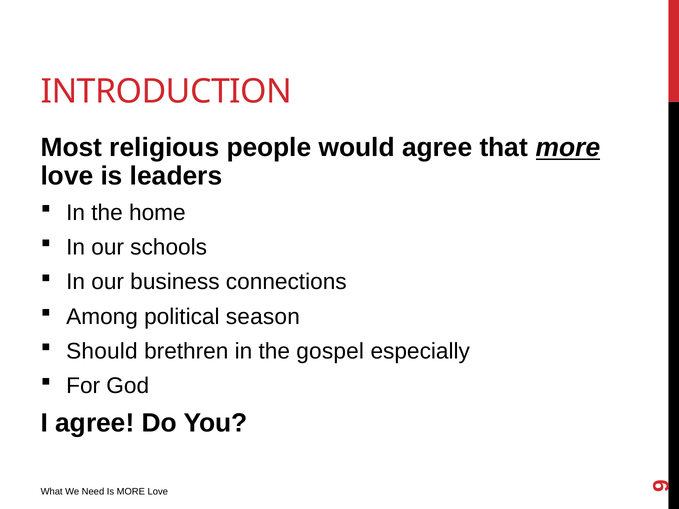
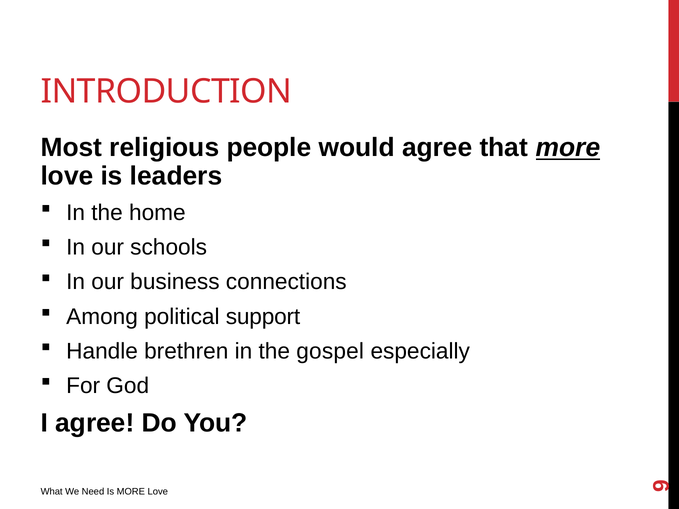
season: season -> support
Should: Should -> Handle
